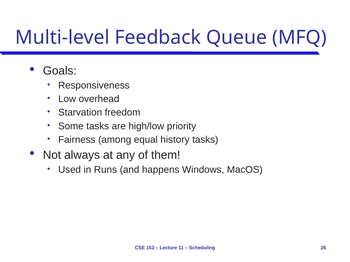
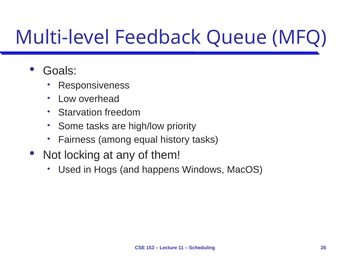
always: always -> locking
Runs: Runs -> Hogs
